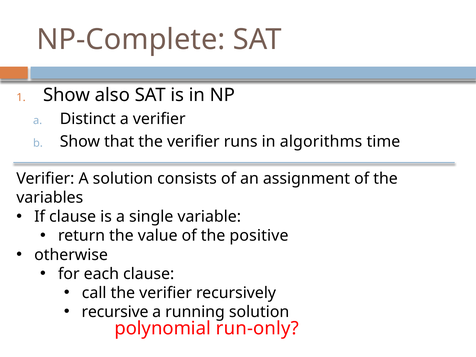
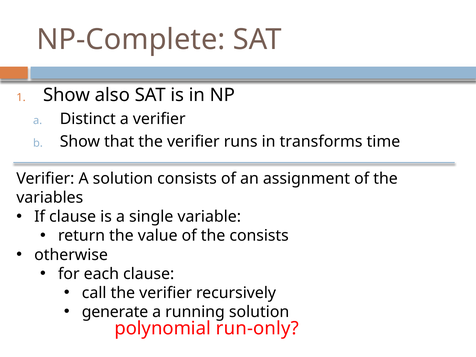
algorithms: algorithms -> transforms
the positive: positive -> consists
recursive: recursive -> generate
